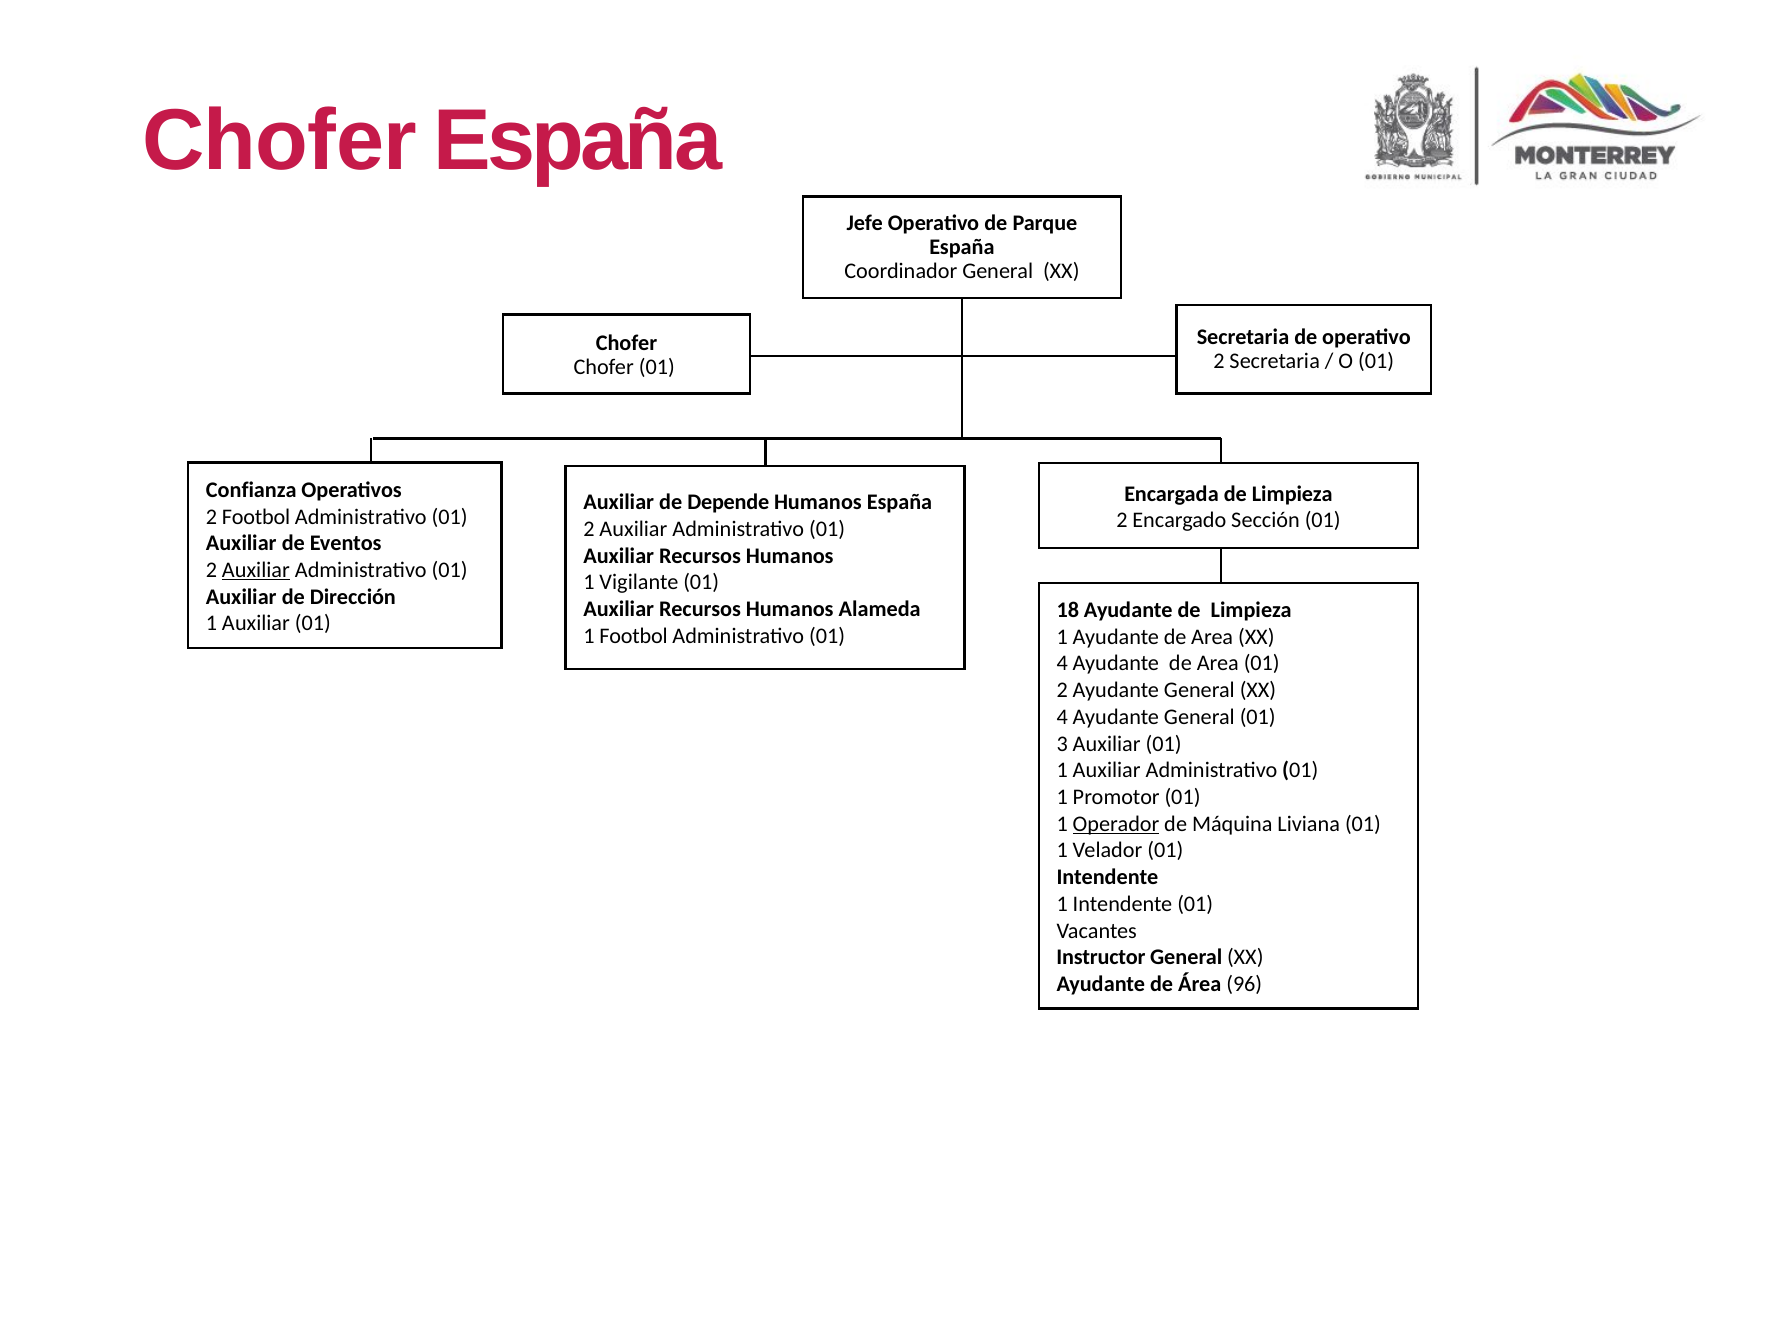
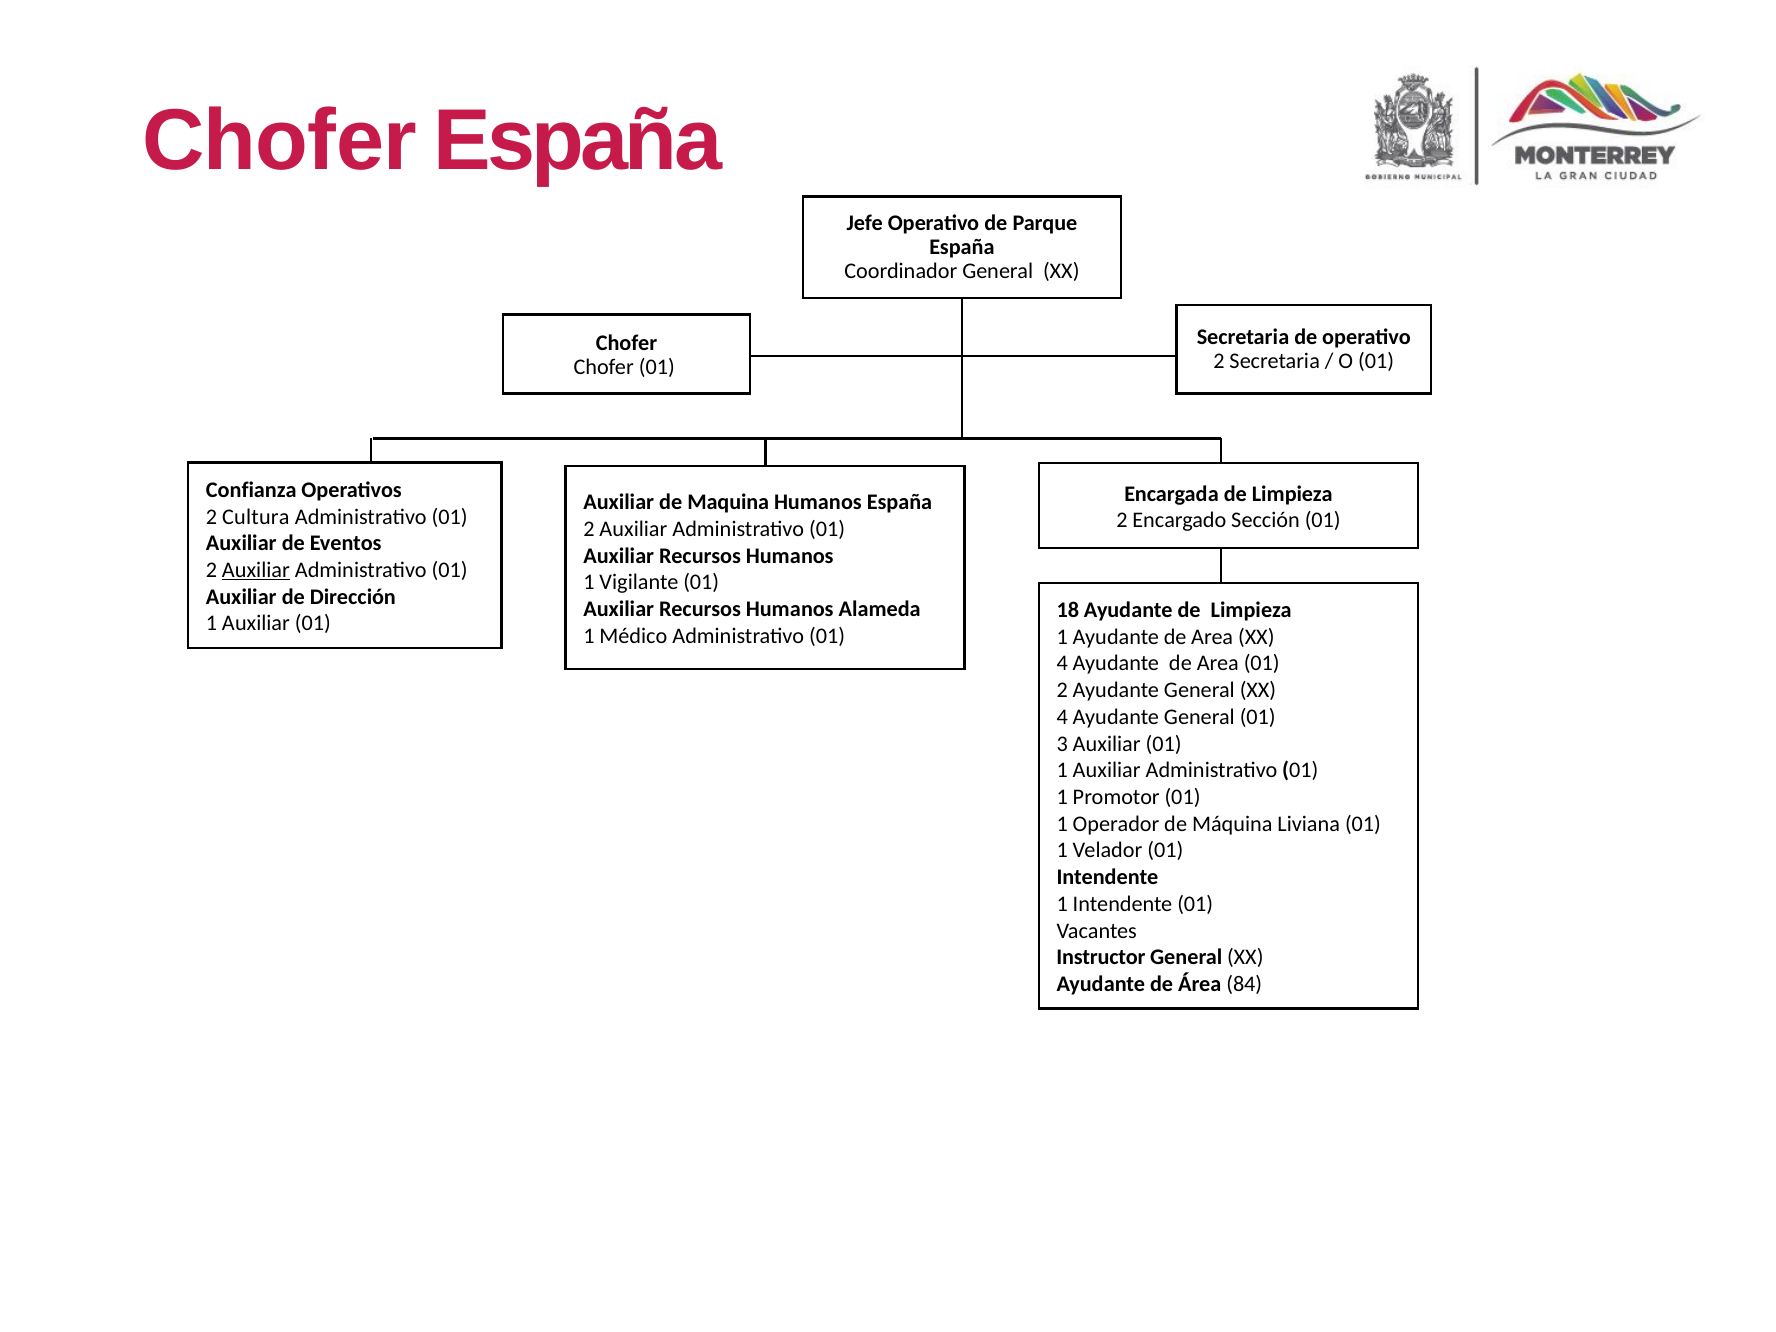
Depende: Depende -> Maquina
2 Footbol: Footbol -> Cultura
1 Footbol: Footbol -> Médico
Operador underline: present -> none
96: 96 -> 84
